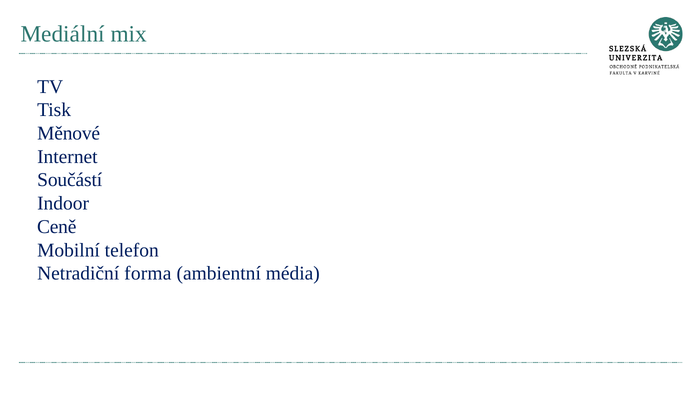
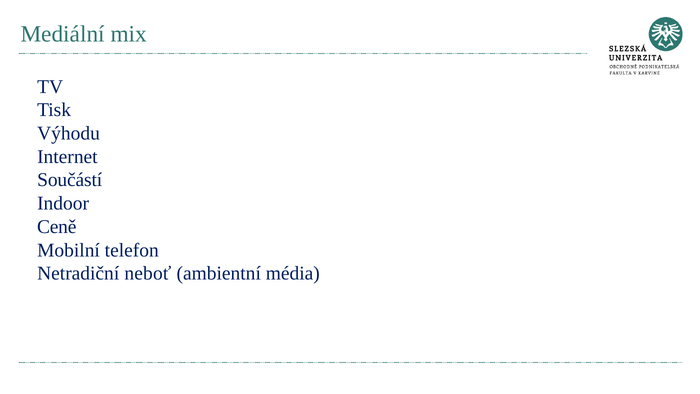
Měnové: Měnové -> Výhodu
forma: forma -> neboť
